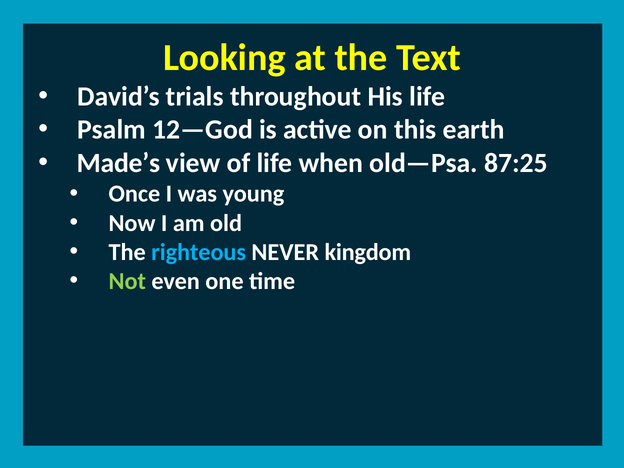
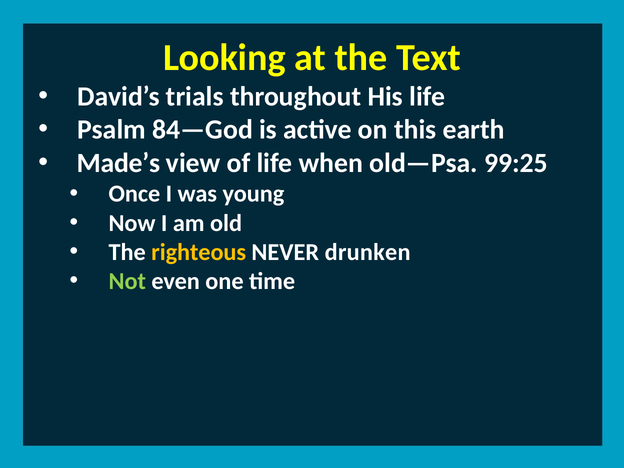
12—God: 12—God -> 84—God
87:25: 87:25 -> 99:25
righteous colour: light blue -> yellow
kingdom: kingdom -> drunken
